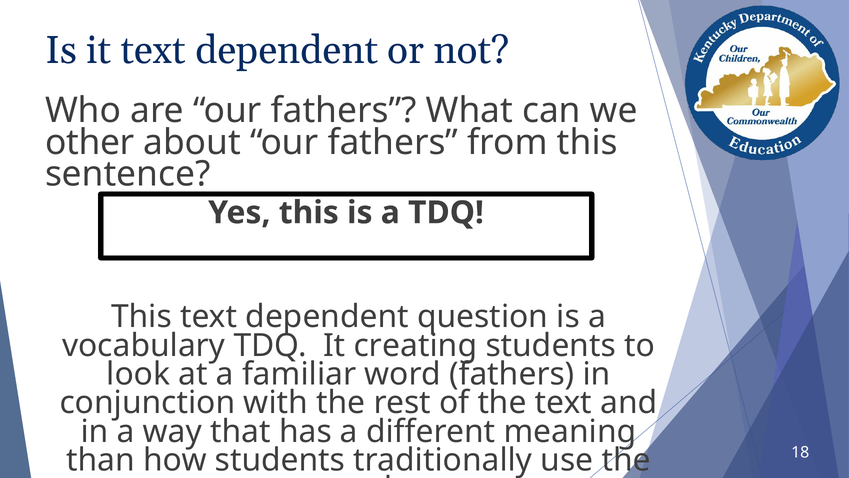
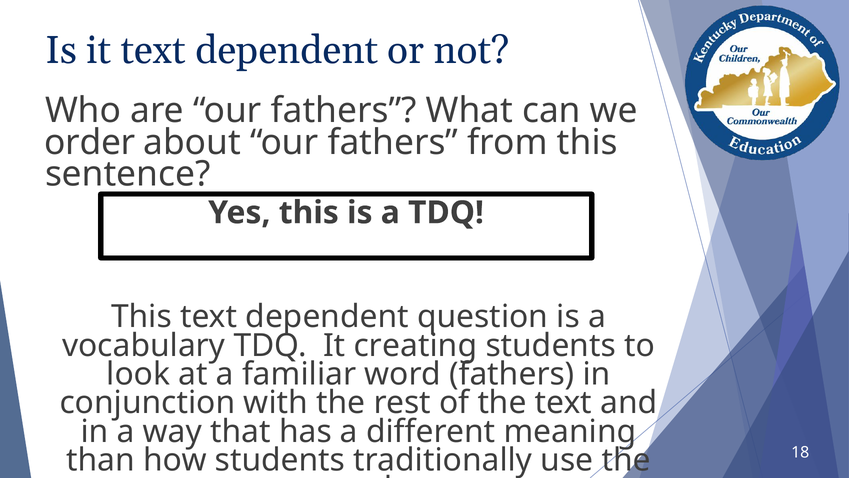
other: other -> order
